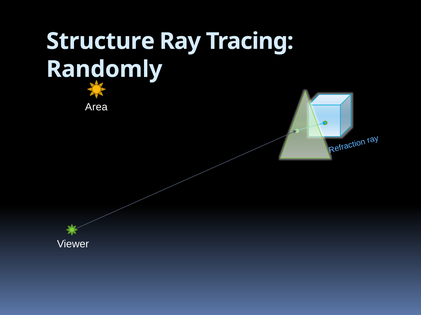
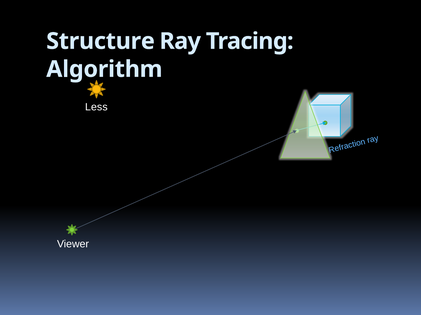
Randomly: Randomly -> Algorithm
Area: Area -> Less
